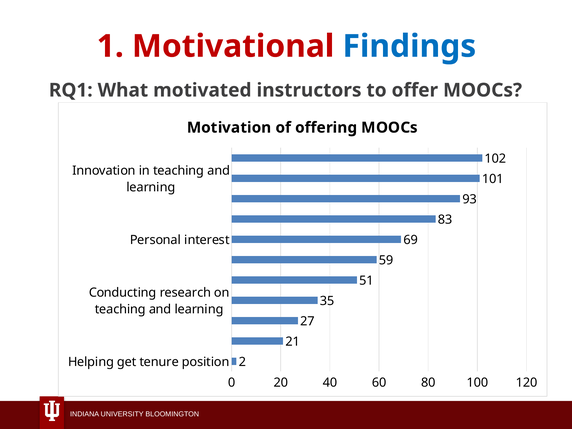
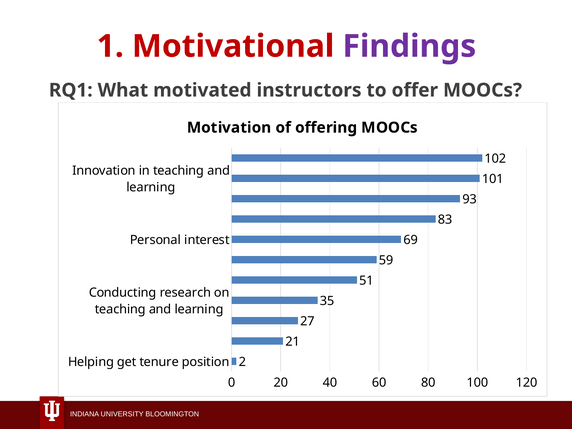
Findings colour: blue -> purple
